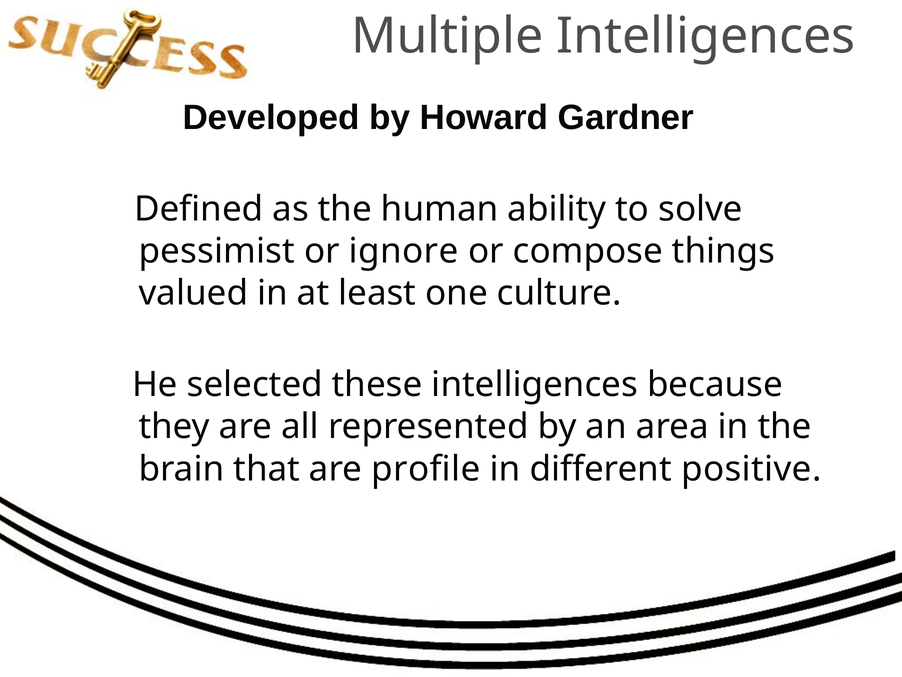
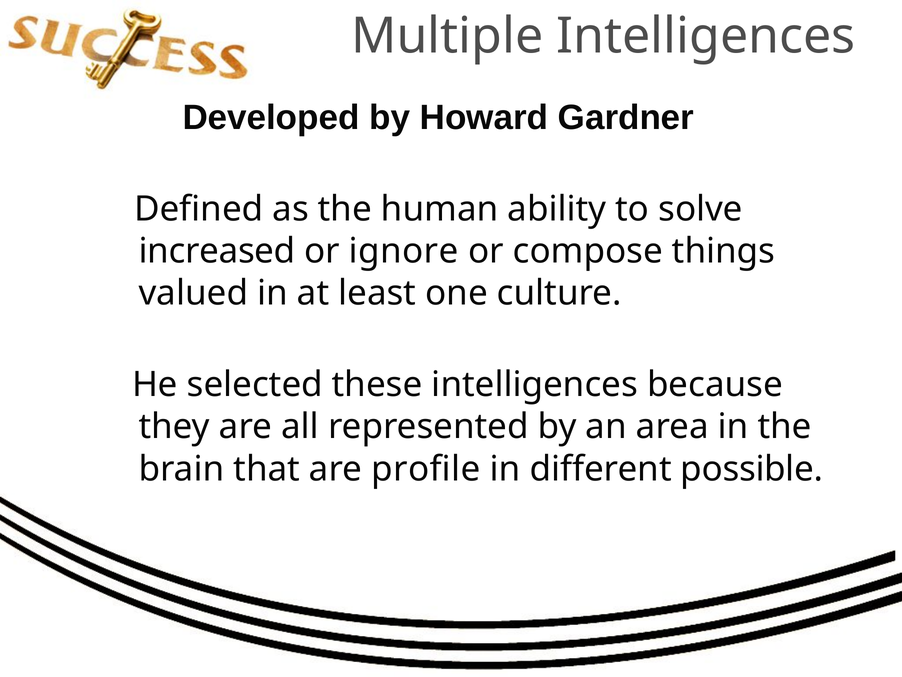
pessimist: pessimist -> increased
positive: positive -> possible
